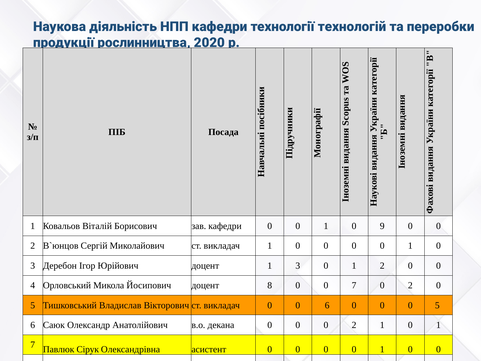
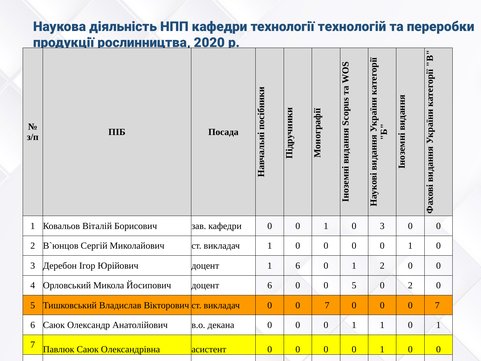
9 at (382, 226): 9 -> 3
доцент 1 3: 3 -> 6
доцент 8: 8 -> 6
0 0 7: 7 -> 5
викладач 0 0 6: 6 -> 7
0 0 0 5: 5 -> 7
2 at (354, 325): 2 -> 1
Павлюк Сірук: Сірук -> Саюк
